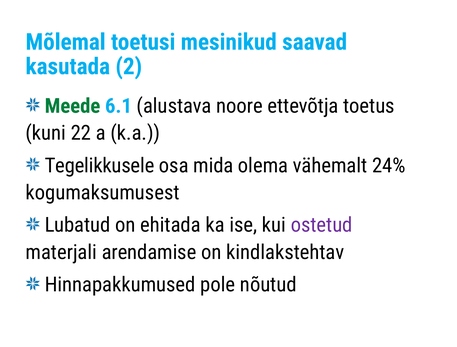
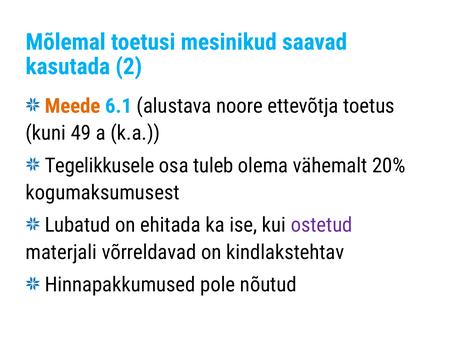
Meede colour: green -> orange
22: 22 -> 49
mida: mida -> tuleb
24%: 24% -> 20%
arendamise: arendamise -> võrreldavad
